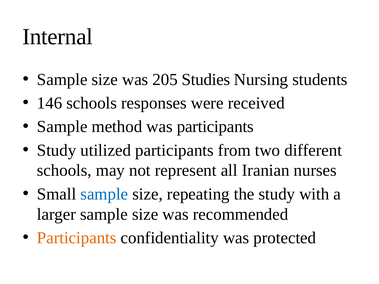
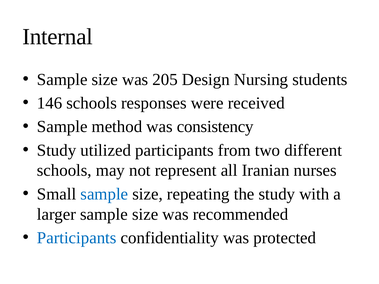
Studies: Studies -> Design
was participants: participants -> consistency
Participants at (77, 238) colour: orange -> blue
